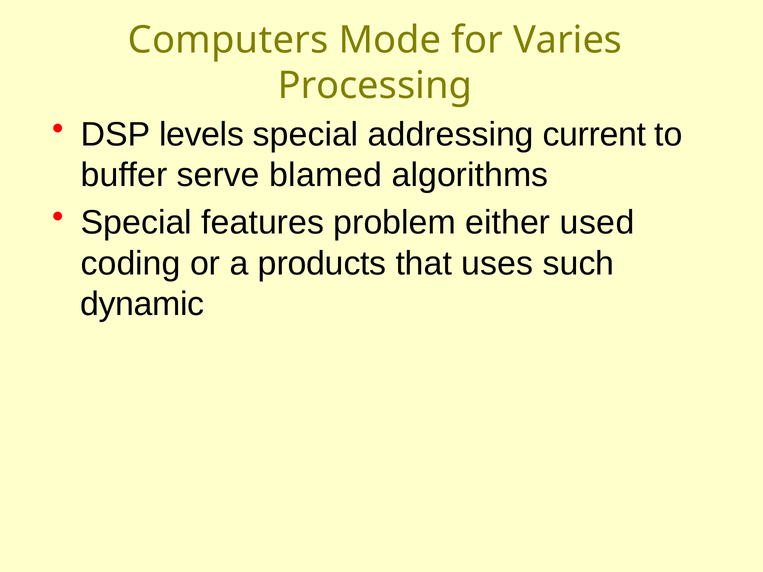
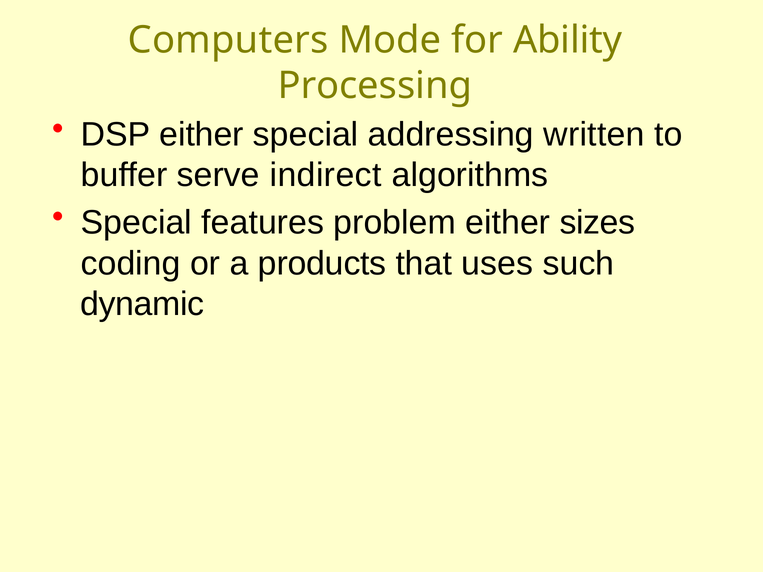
Varies: Varies -> Ability
DSP levels: levels -> either
current: current -> written
blamed: blamed -> indirect
used: used -> sizes
